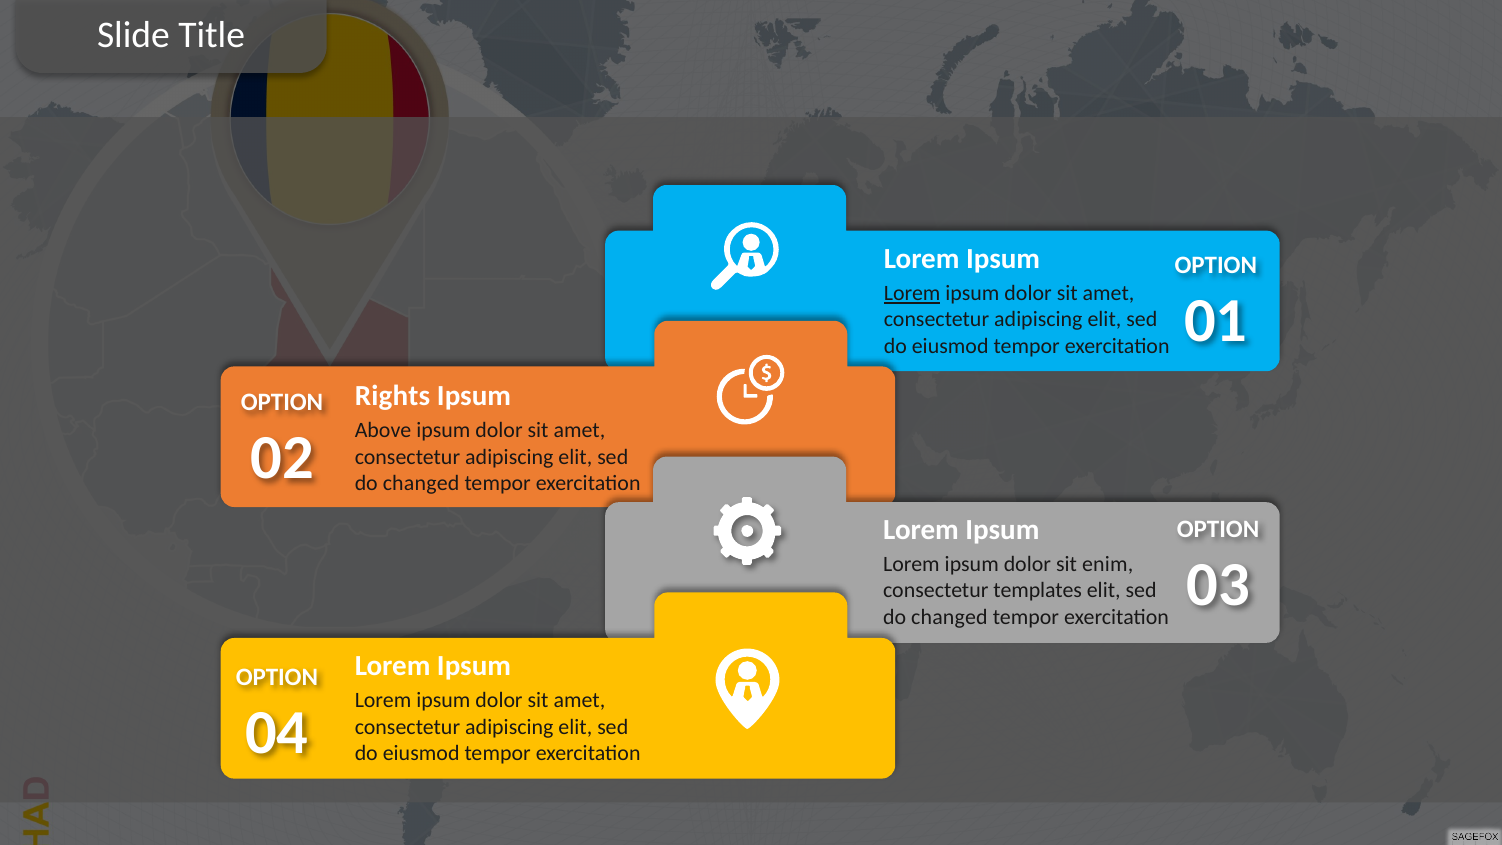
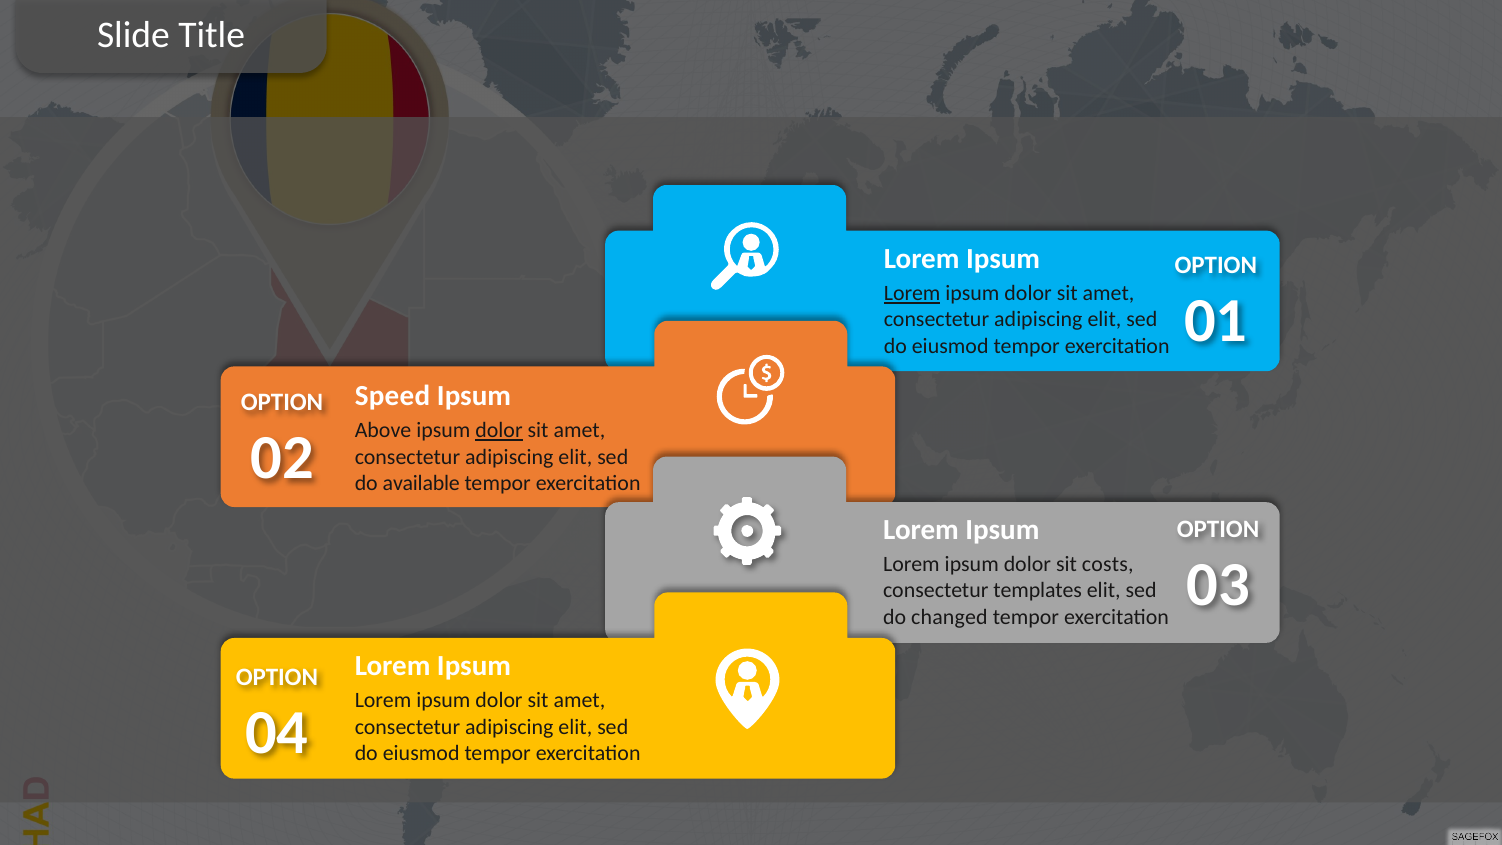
Rights: Rights -> Speed
dolor at (499, 431) underline: none -> present
changed at (421, 483): changed -> available
enim: enim -> costs
